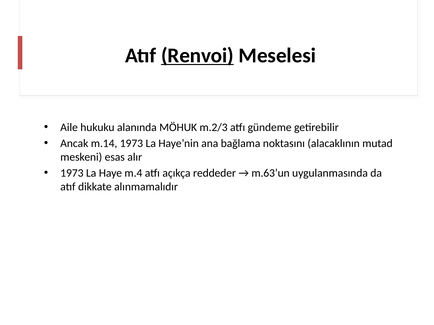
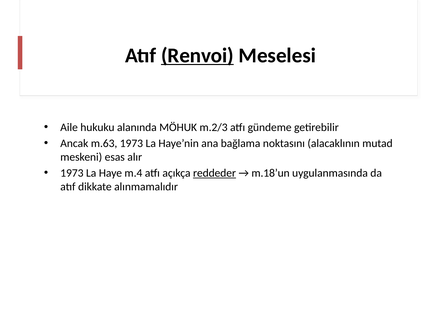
m.14: m.14 -> m.63
reddeder underline: none -> present
m.63’un: m.63’un -> m.18’un
